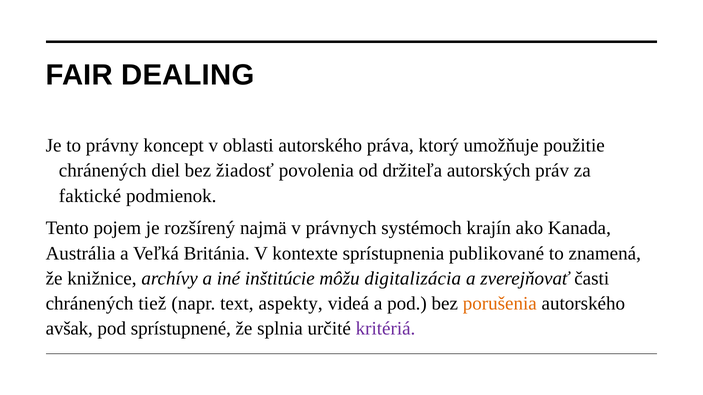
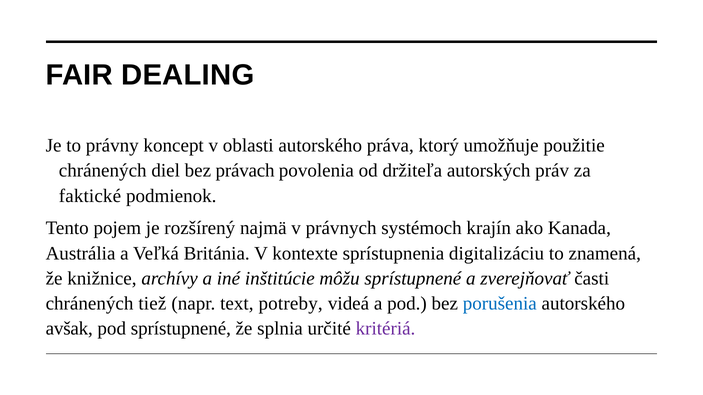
žiadosť: žiadosť -> právach
publikované: publikované -> digitalizáciu
môžu digitalizácia: digitalizácia -> sprístupnené
aspekty: aspekty -> potreby
porušenia colour: orange -> blue
